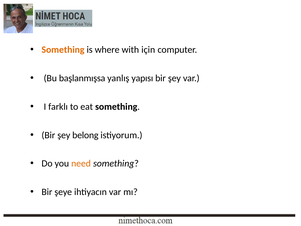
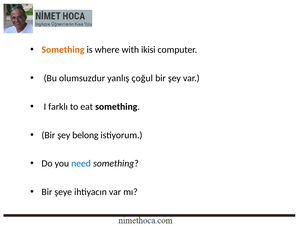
için: için -> ikisi
başlanmışsa: başlanmışsa -> olumsuzdur
yapısı: yapısı -> çoğul
need colour: orange -> blue
